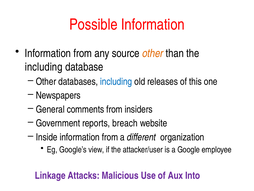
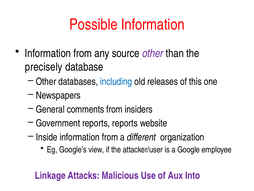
other at (153, 53) colour: orange -> purple
including at (44, 67): including -> precisely
reports breach: breach -> reports
